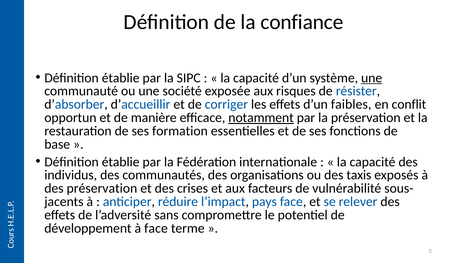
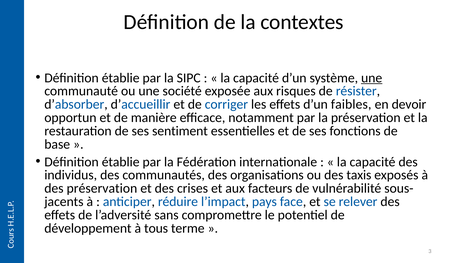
confiance: confiance -> contextes
conflit: conflit -> devoir
notamment underline: present -> none
formation: formation -> sentiment
à face: face -> tous
